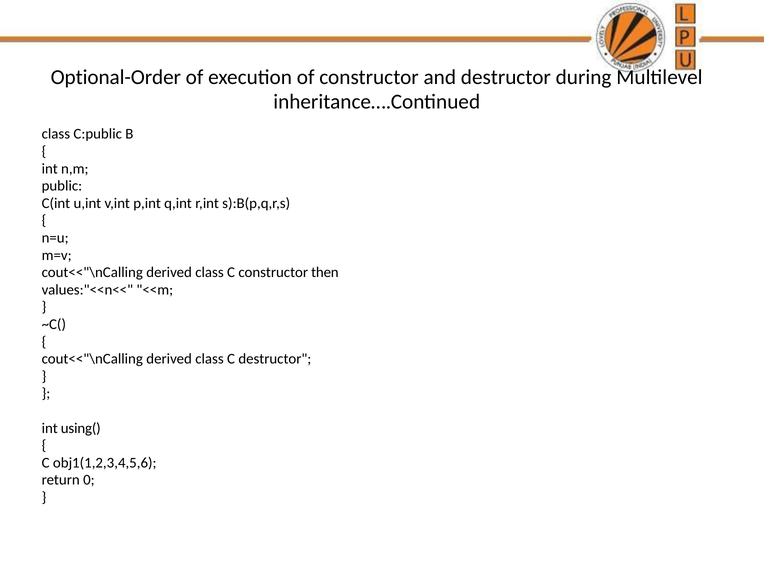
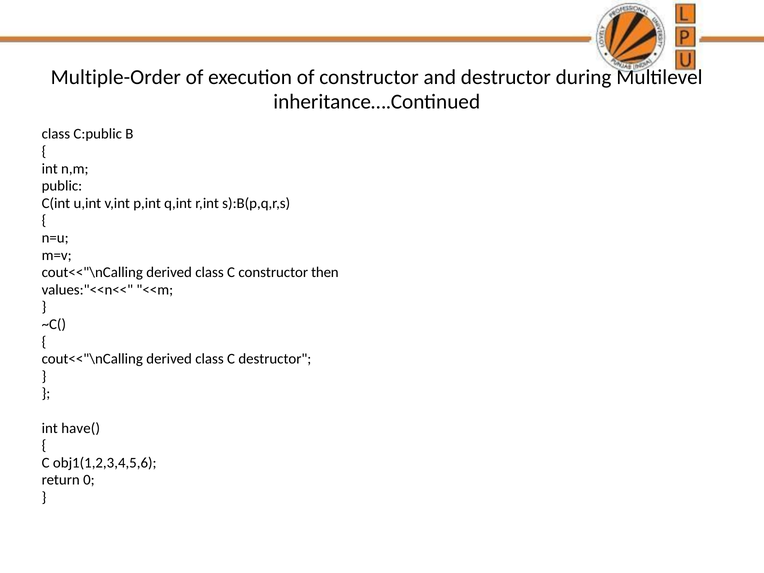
Optional-Order: Optional-Order -> Multiple-Order
using(: using( -> have(
